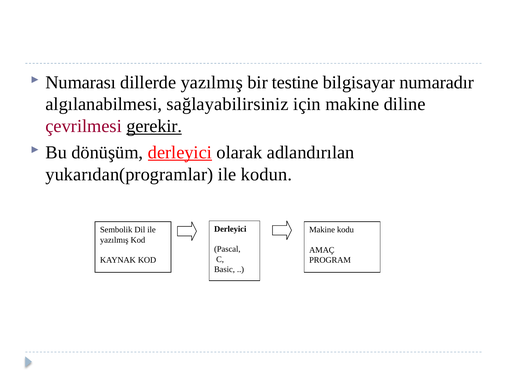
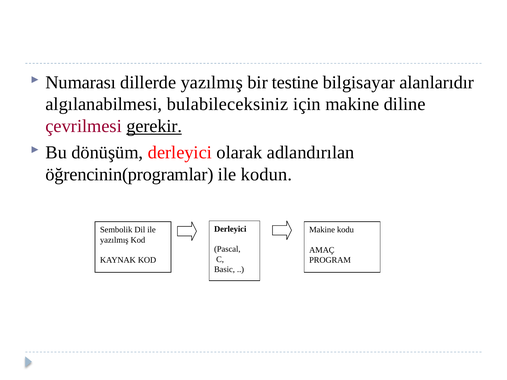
numaradır: numaradır -> alanlarıdır
sağlayabilirsiniz: sağlayabilirsiniz -> bulabileceksiniz
derleyici at (180, 152) underline: present -> none
yukarıdan(programlar: yukarıdan(programlar -> öğrencinin(programlar
